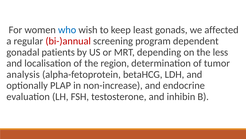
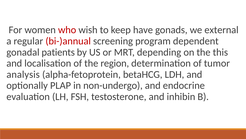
who colour: blue -> red
least: least -> have
affected: affected -> external
less: less -> this
non-increase: non-increase -> non-undergo
